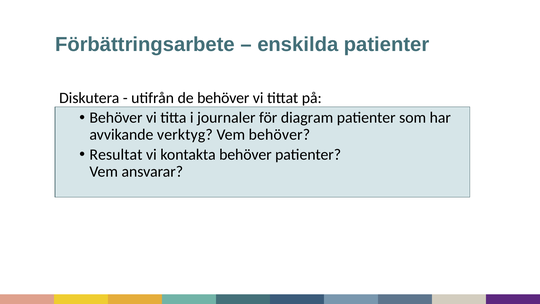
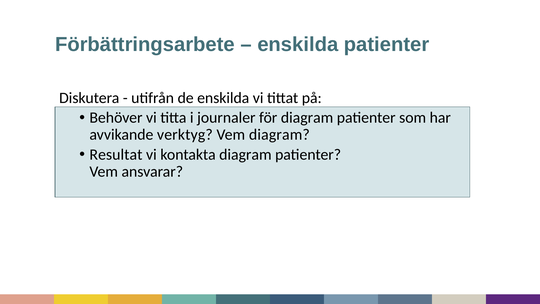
de behöver: behöver -> enskilda
Vem behöver: behöver -> diagram
kontakta behöver: behöver -> diagram
